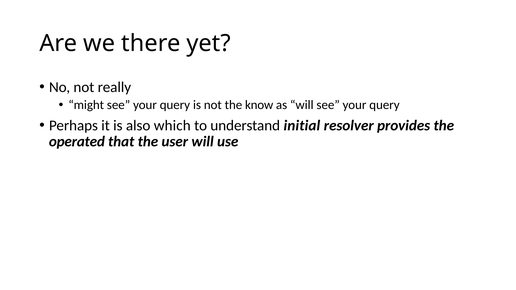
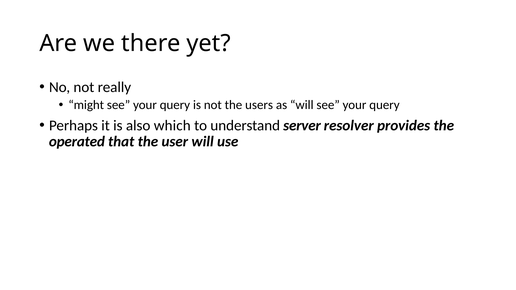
know: know -> users
initial: initial -> server
